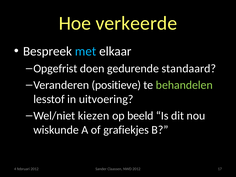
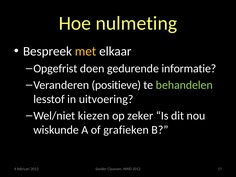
verkeerde: verkeerde -> nulmeting
met colour: light blue -> yellow
standaard: standaard -> informatie
beeld: beeld -> zeker
grafiekjes: grafiekjes -> grafieken
